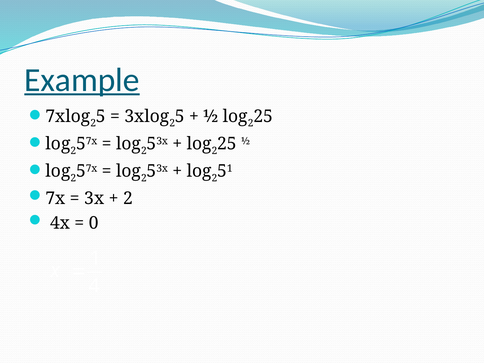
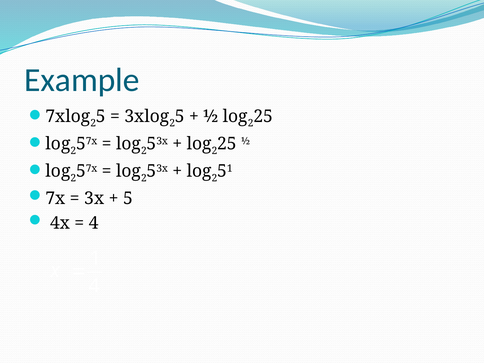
Example underline: present -> none
2 at (128, 199): 2 -> 5
0 at (94, 223): 0 -> 4
